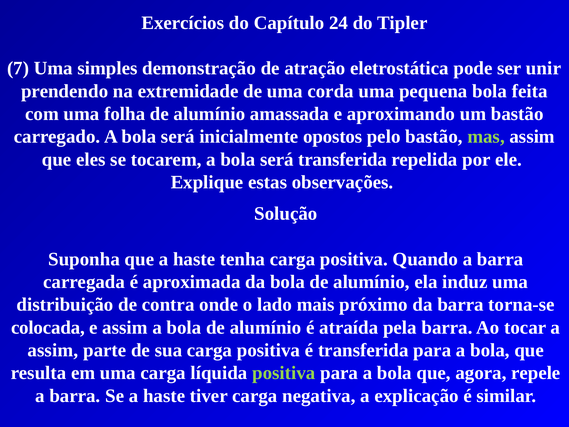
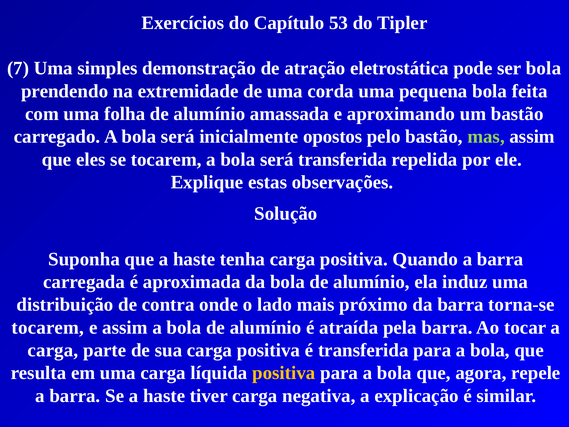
24: 24 -> 53
ser unir: unir -> bola
colocada at (48, 327): colocada -> tocarem
assim at (53, 350): assim -> carga
positiva at (284, 373) colour: light green -> yellow
